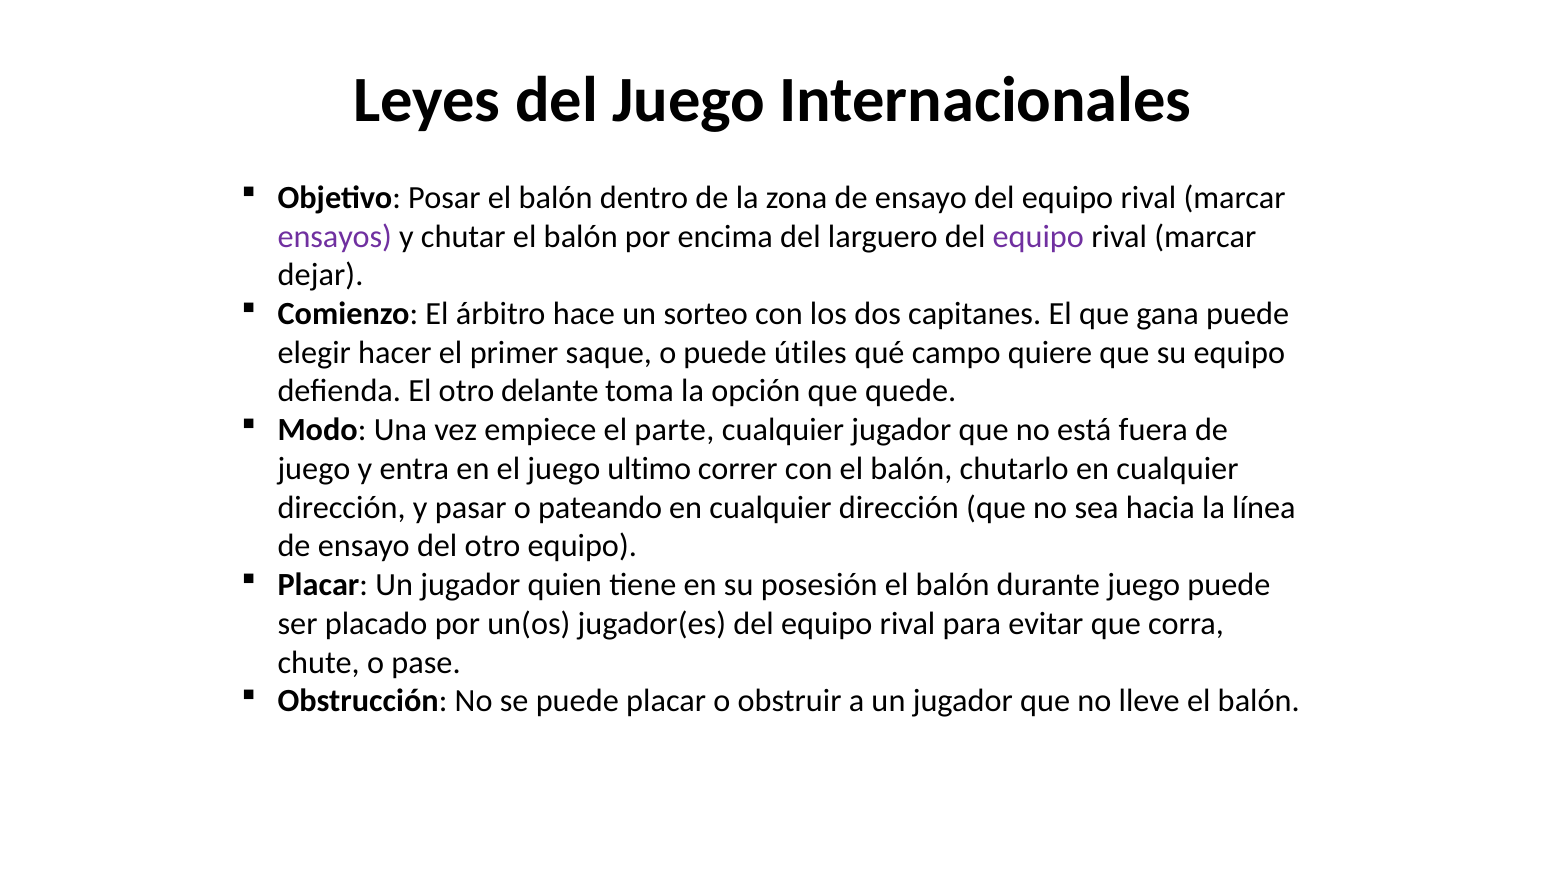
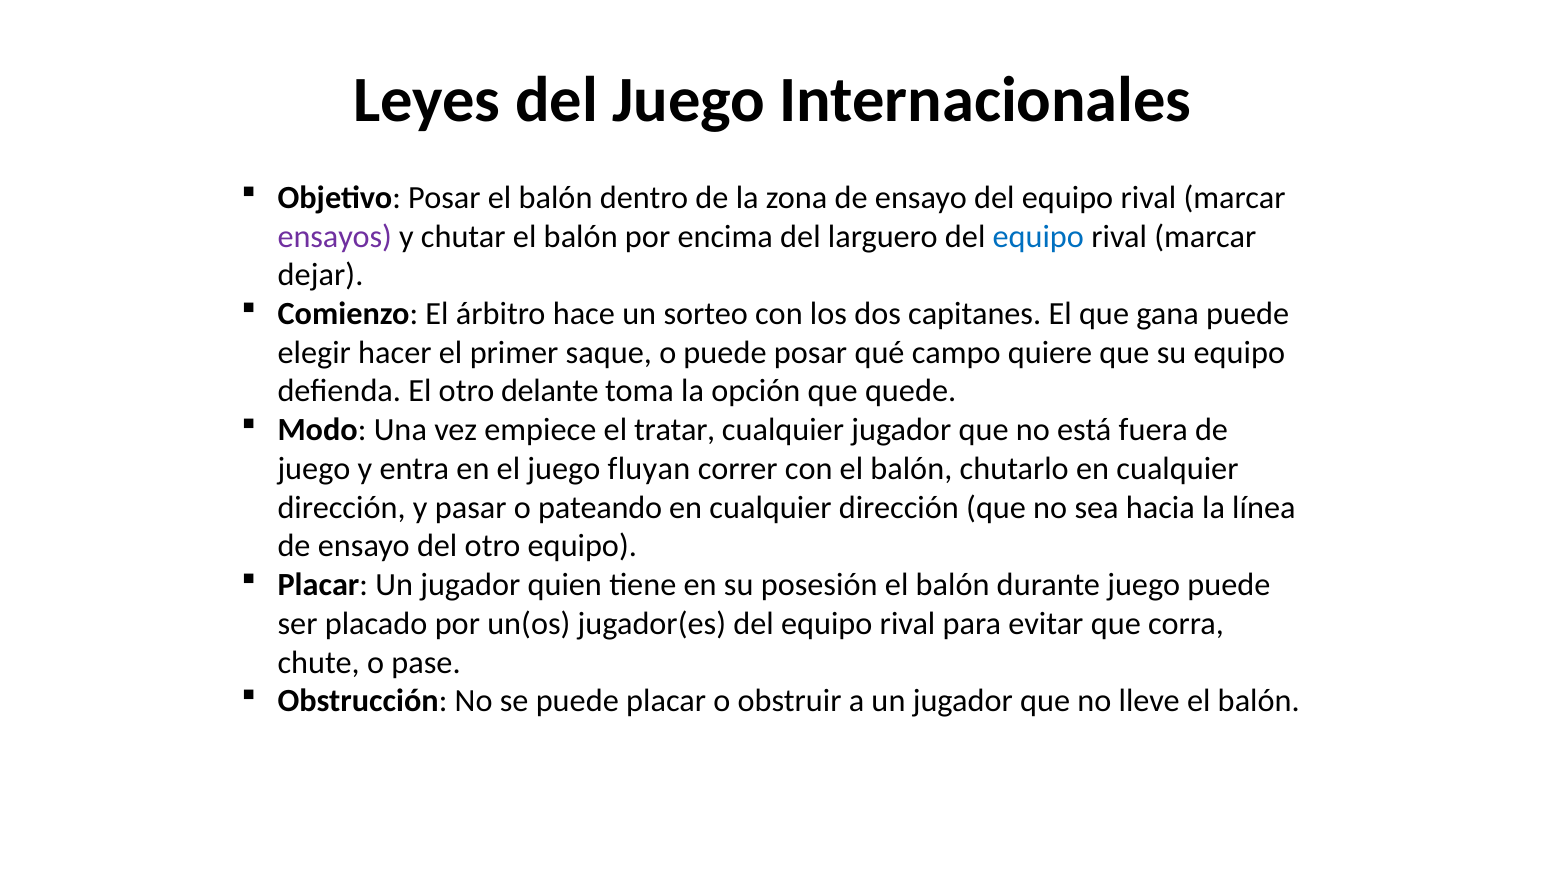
equipo at (1038, 236) colour: purple -> blue
puede útiles: útiles -> posar
parte: parte -> tratar
ultimo: ultimo -> fluyan
